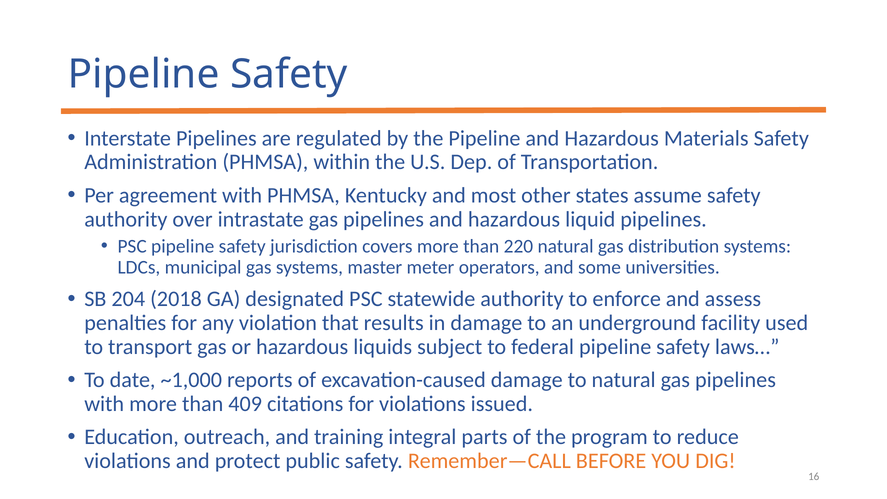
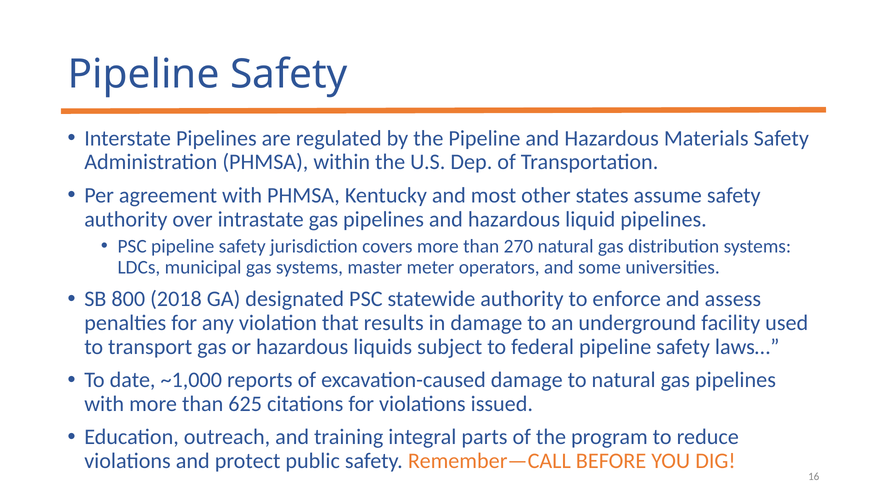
220: 220 -> 270
204: 204 -> 800
409: 409 -> 625
